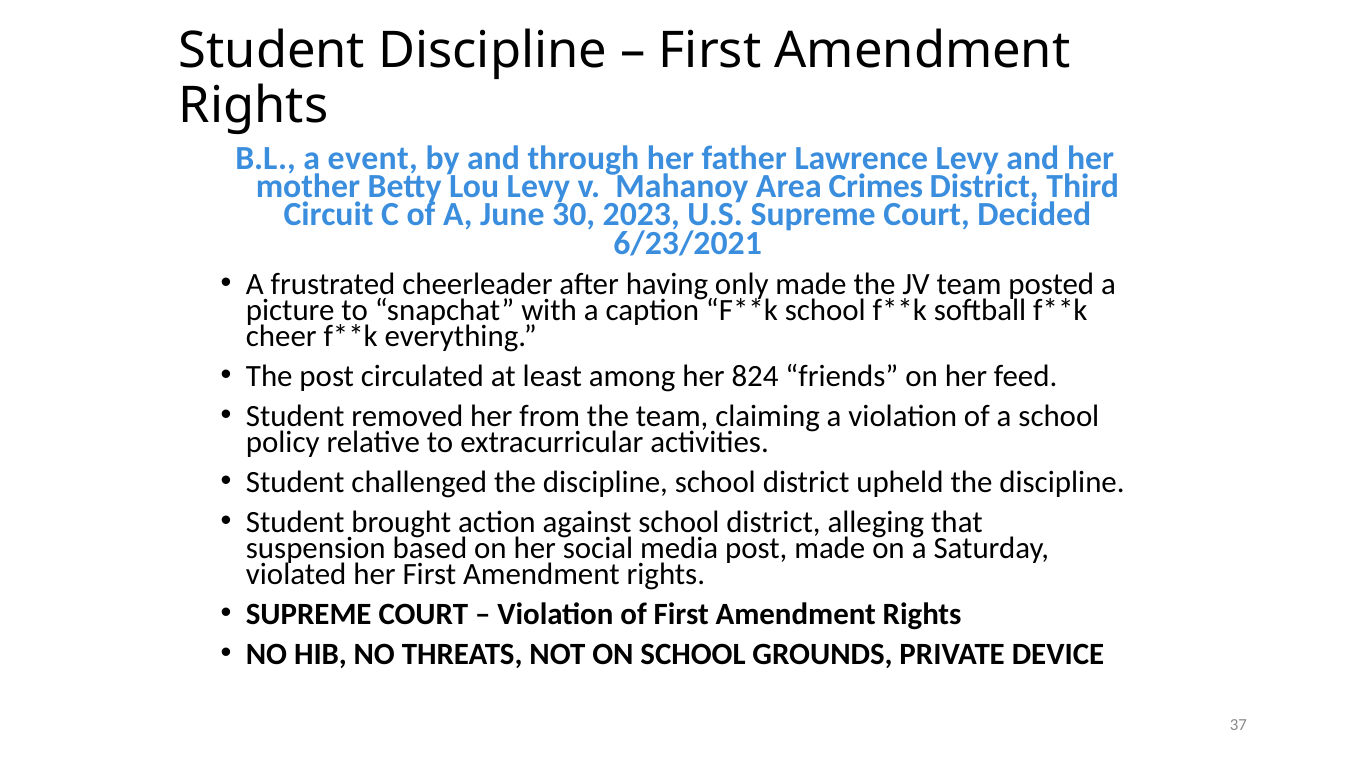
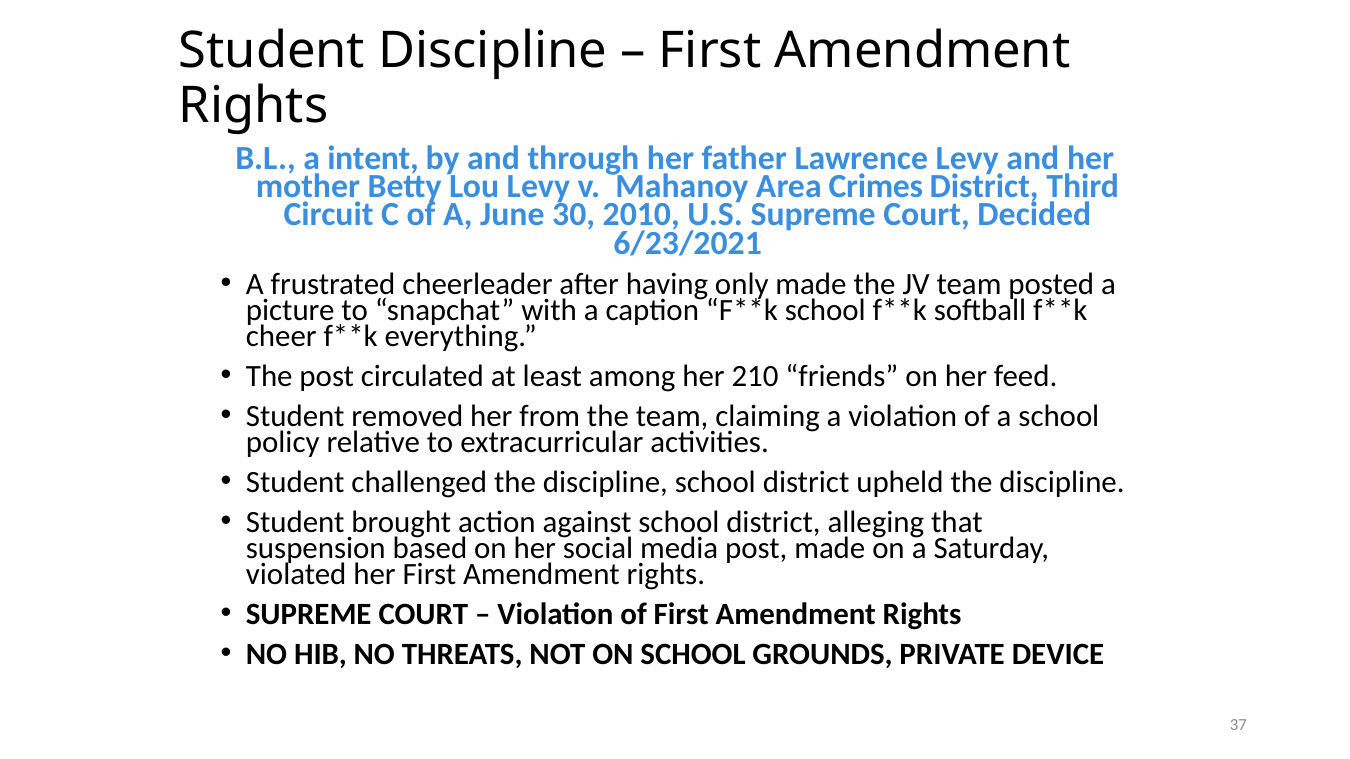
event: event -> intent
2023: 2023 -> 2010
824: 824 -> 210
